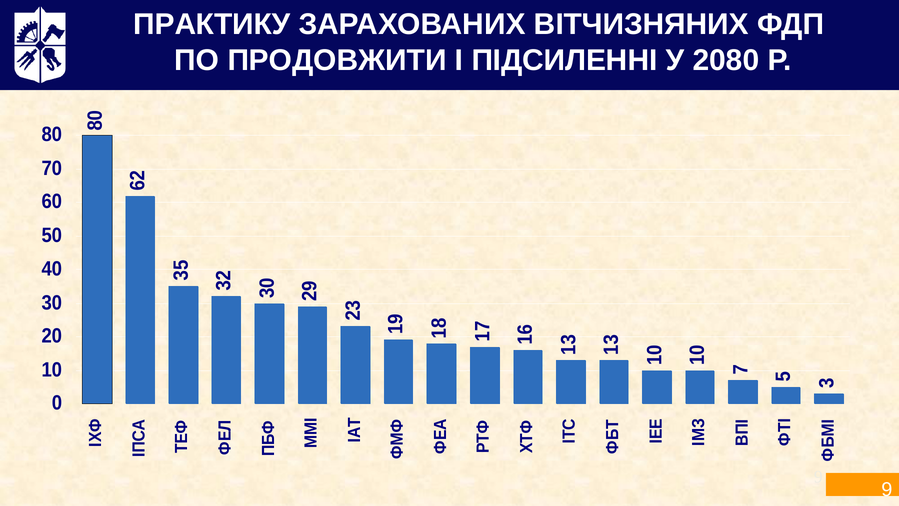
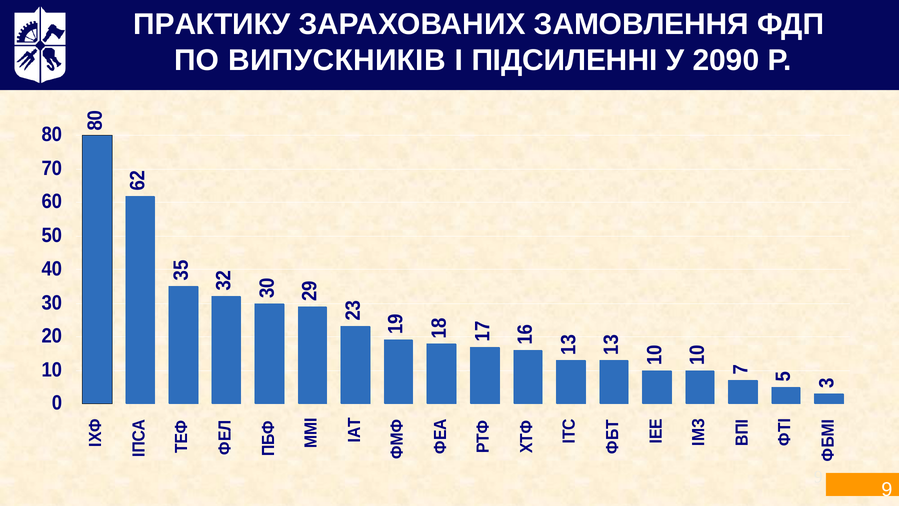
ВІТЧИЗНЯНИХ: ВІТЧИЗНЯНИХ -> ЗАМОВЛЕННЯ
ПРОДОВЖИТИ: ПРОДОВЖИТИ -> ВИПУСКНИКІВ
2080: 2080 -> 2090
